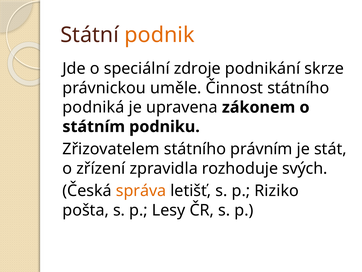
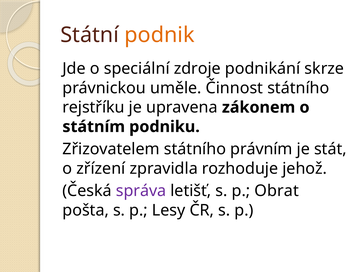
podniká: podniká -> rejstříku
svých: svých -> jehož
správa colour: orange -> purple
Riziko: Riziko -> Obrat
